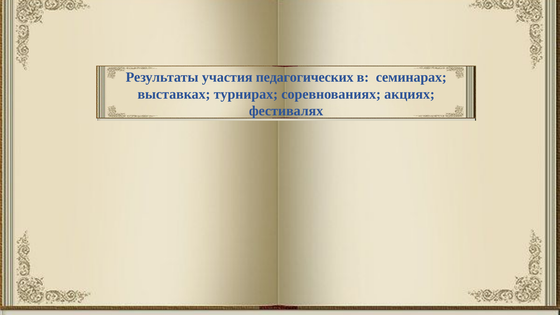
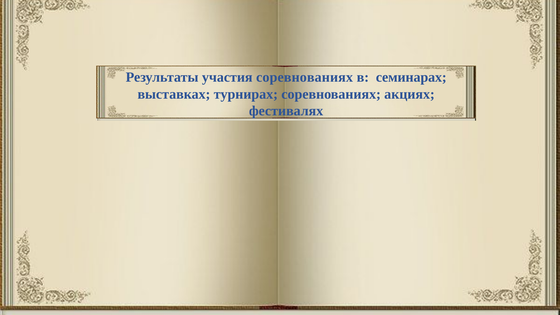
участия педагогических: педагогических -> соревнованиях
